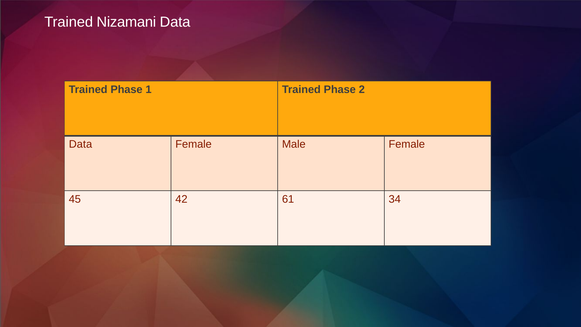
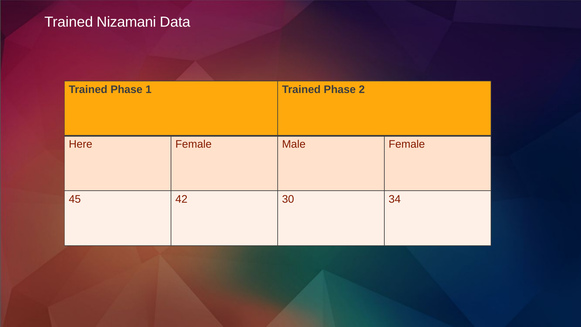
Data at (81, 144): Data -> Here
61: 61 -> 30
